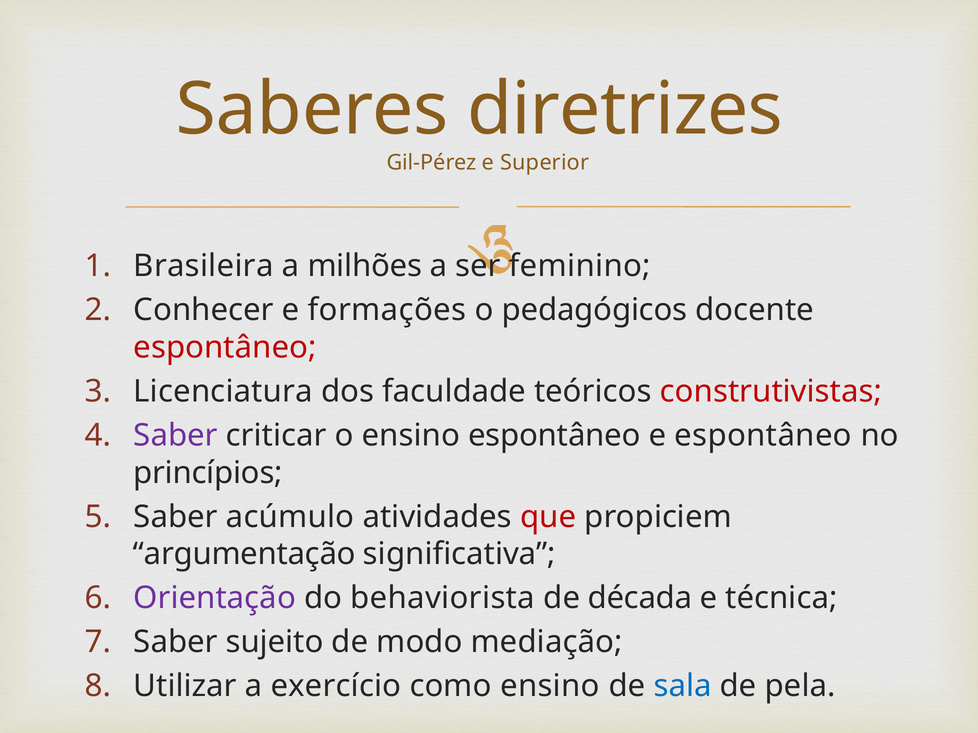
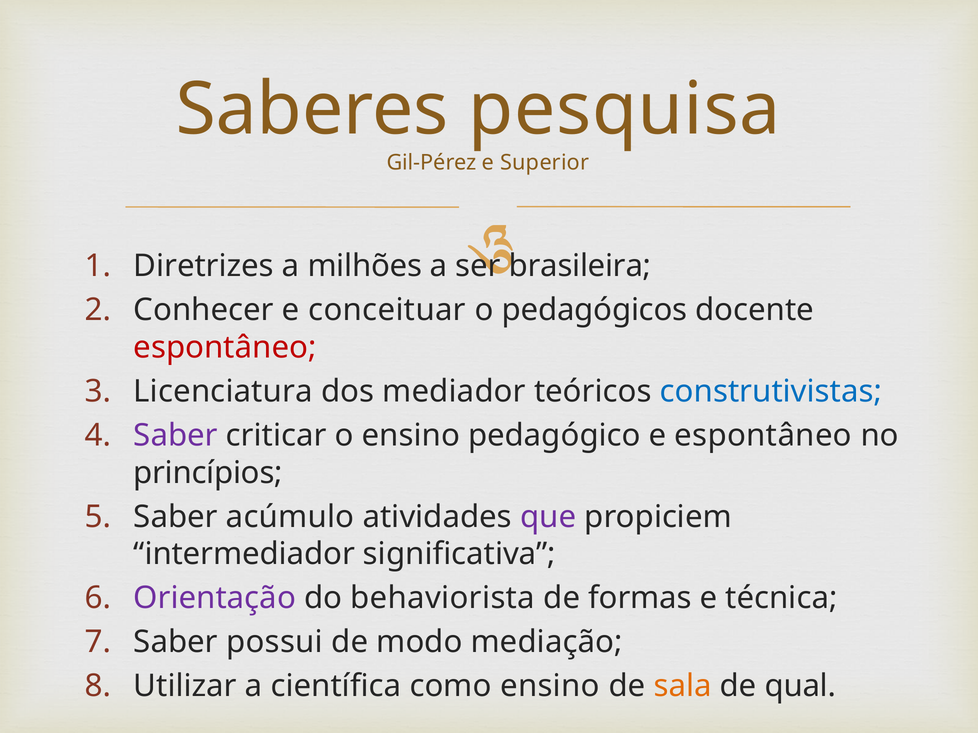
diretrizes: diretrizes -> pesquisa
Brasileira: Brasileira -> Diretrizes
feminino: feminino -> brasileira
formações: formações -> conceituar
faculdade: faculdade -> mediador
construtivistas colour: red -> blue
ensino espontâneo: espontâneo -> pedagógico
que colour: red -> purple
argumentação: argumentação -> intermediador
década: década -> formas
sujeito: sujeito -> possui
exercício: exercício -> científica
sala colour: blue -> orange
pela: pela -> qual
